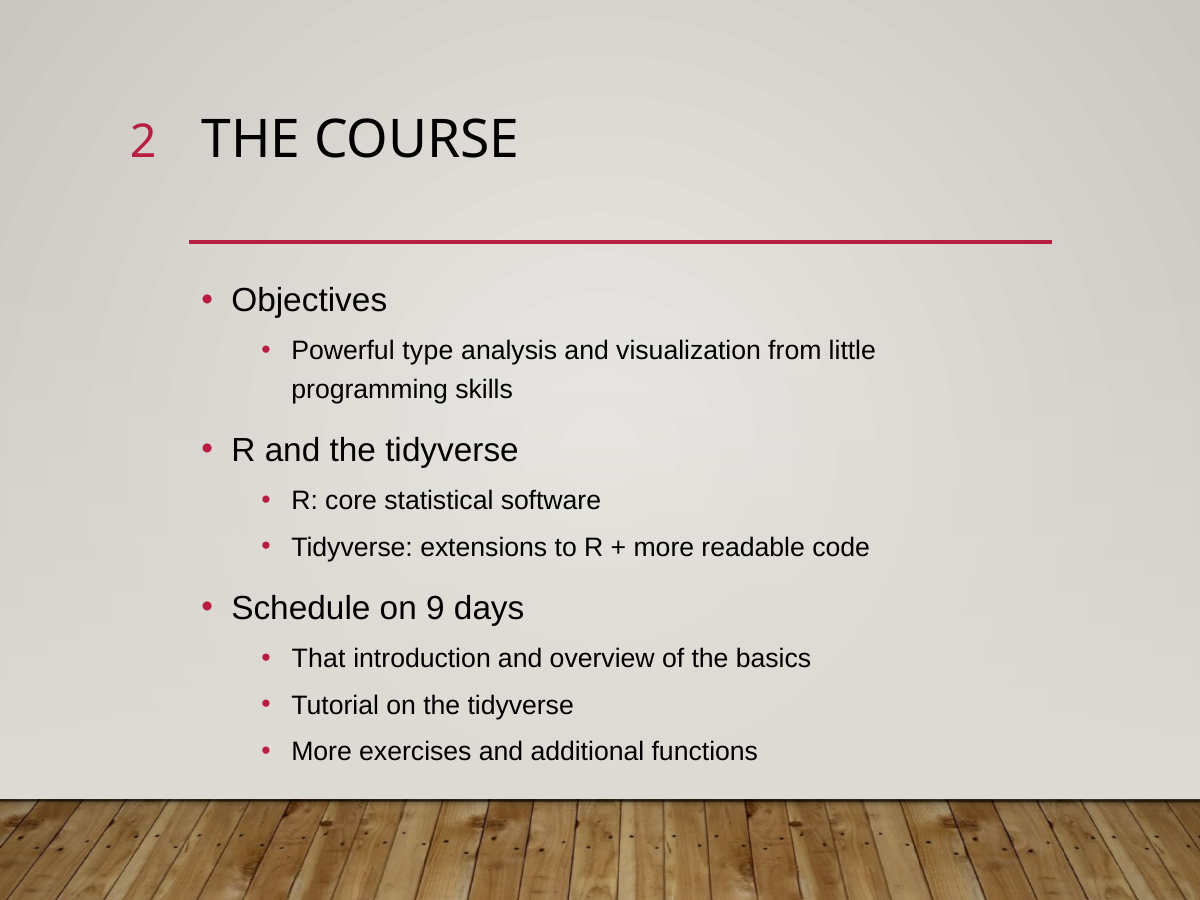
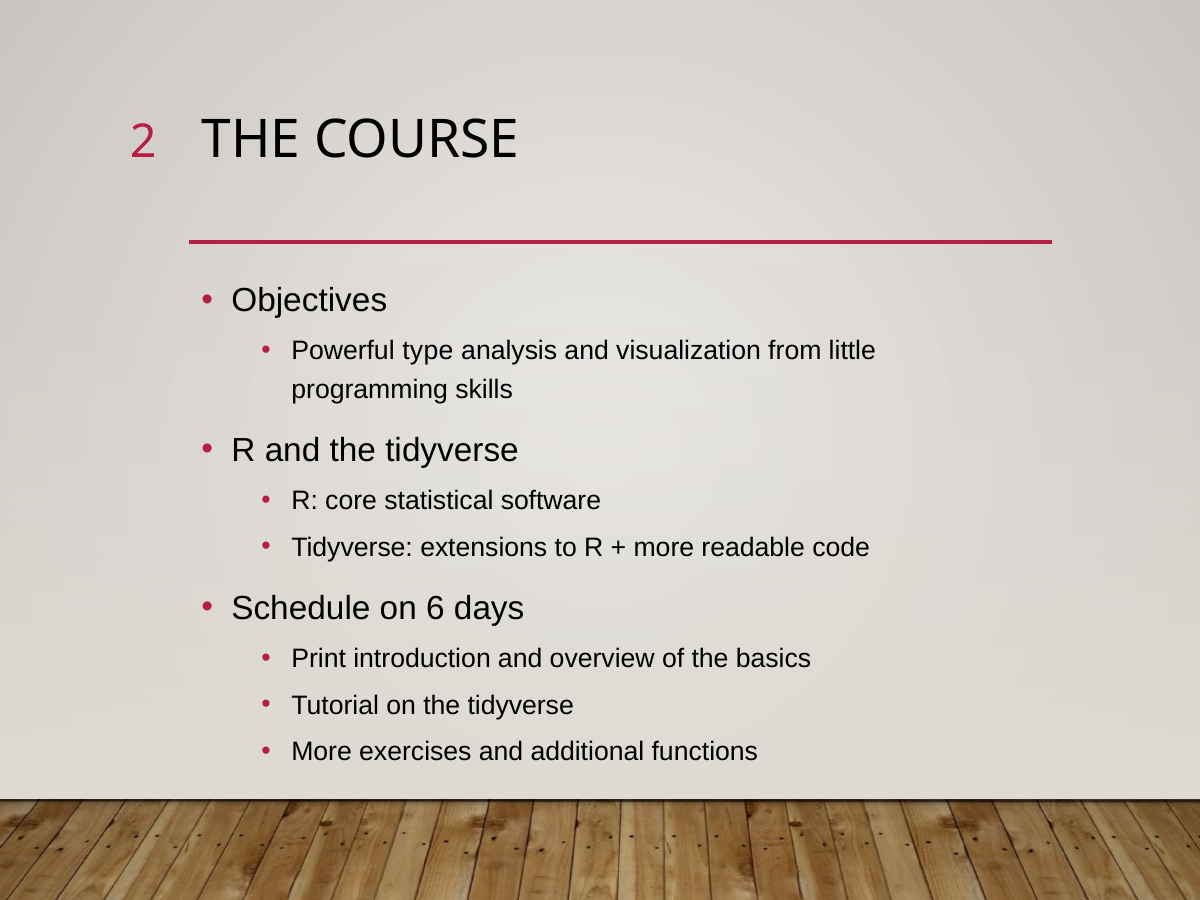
9: 9 -> 6
That: That -> Print
